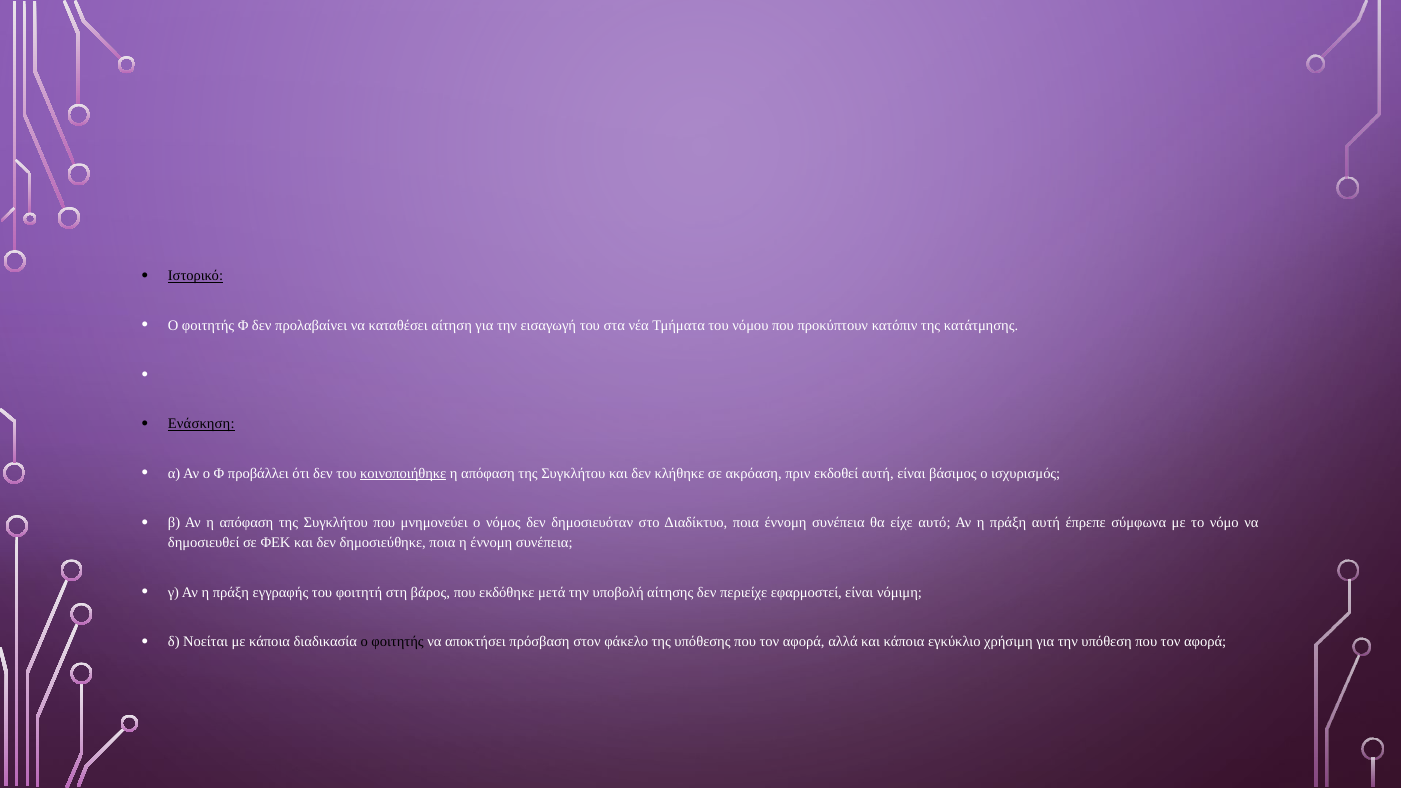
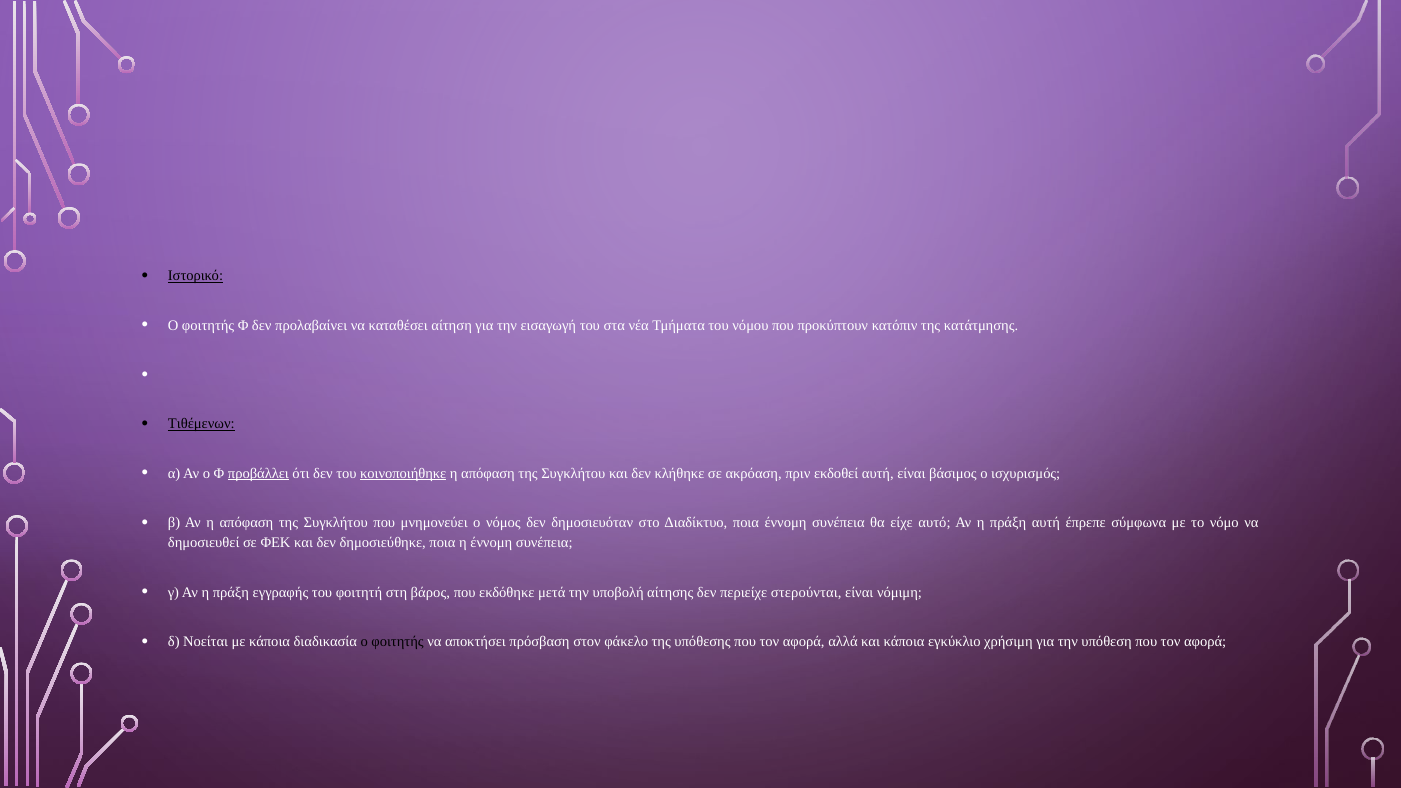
Ενάσκηση: Ενάσκηση -> Τιθέμενων
προβάλλει underline: none -> present
εφαρμοστεί: εφαρμοστεί -> στερούνται
